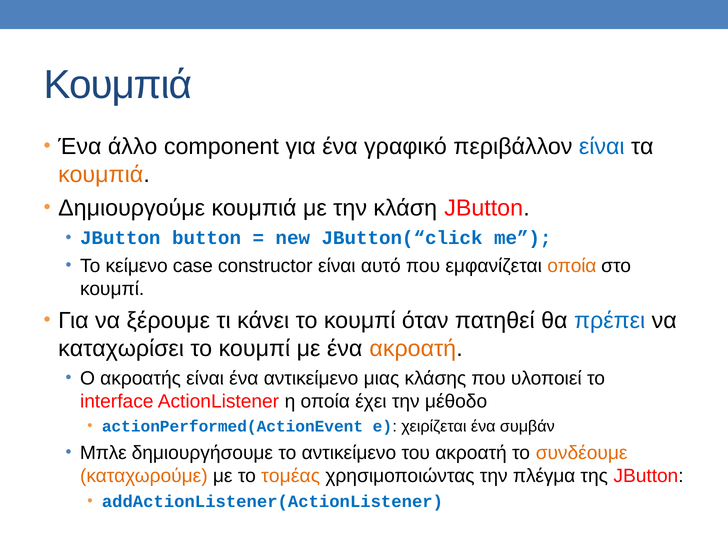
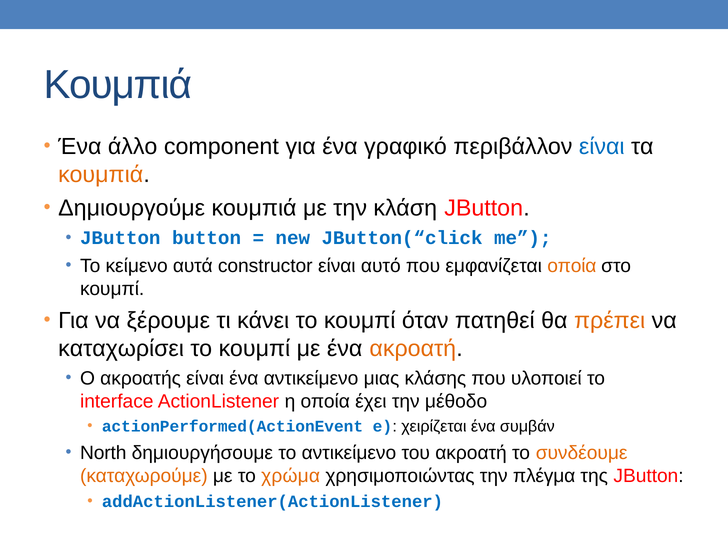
case: case -> αυτά
πρέπει colour: blue -> orange
Μπλε: Μπλε -> North
τομέας: τομέας -> χρώμα
